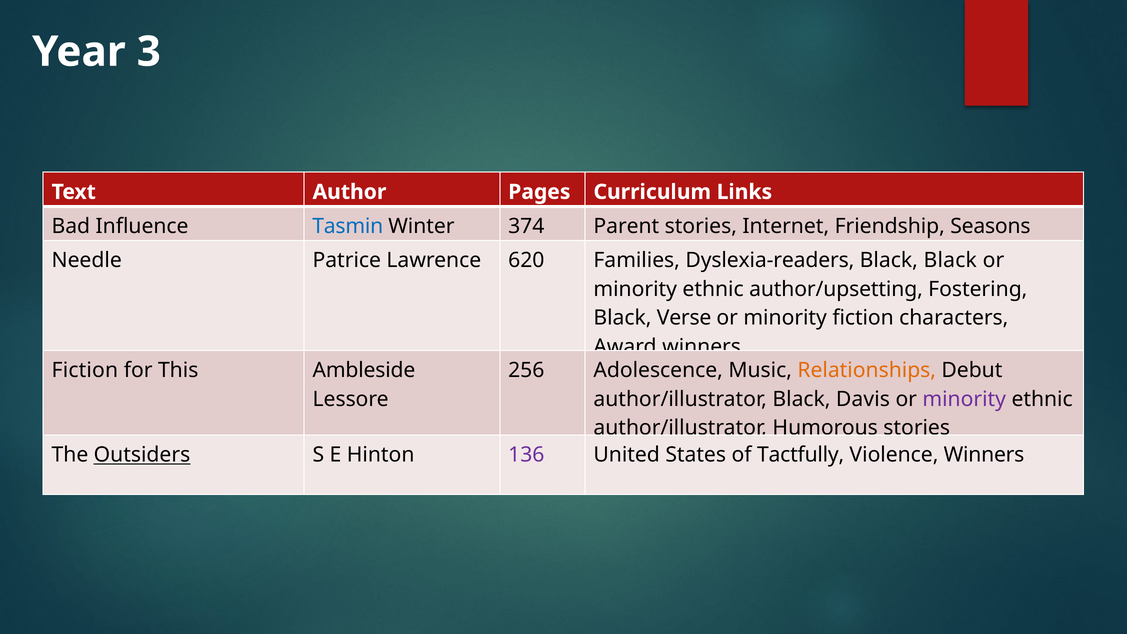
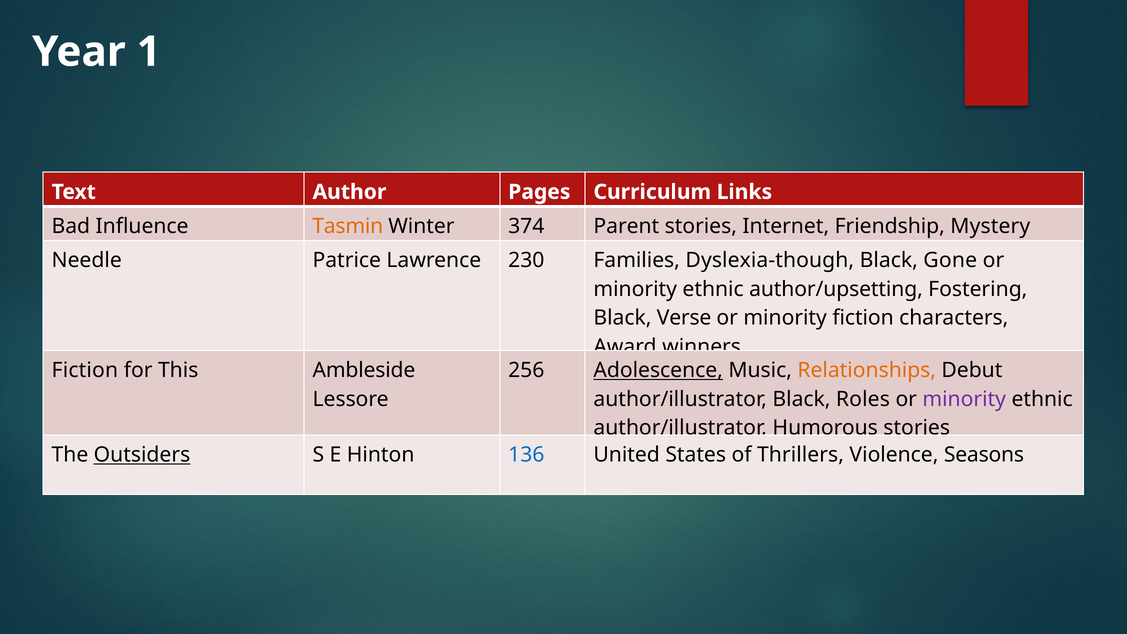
3: 3 -> 1
Tasmin colour: blue -> orange
Seasons: Seasons -> Mystery
620: 620 -> 230
Dyslexia-readers: Dyslexia-readers -> Dyslexia-though
Black Black: Black -> Gone
Adolescence underline: none -> present
Davis: Davis -> Roles
136 colour: purple -> blue
Tactfully: Tactfully -> Thrillers
Violence Winners: Winners -> Seasons
